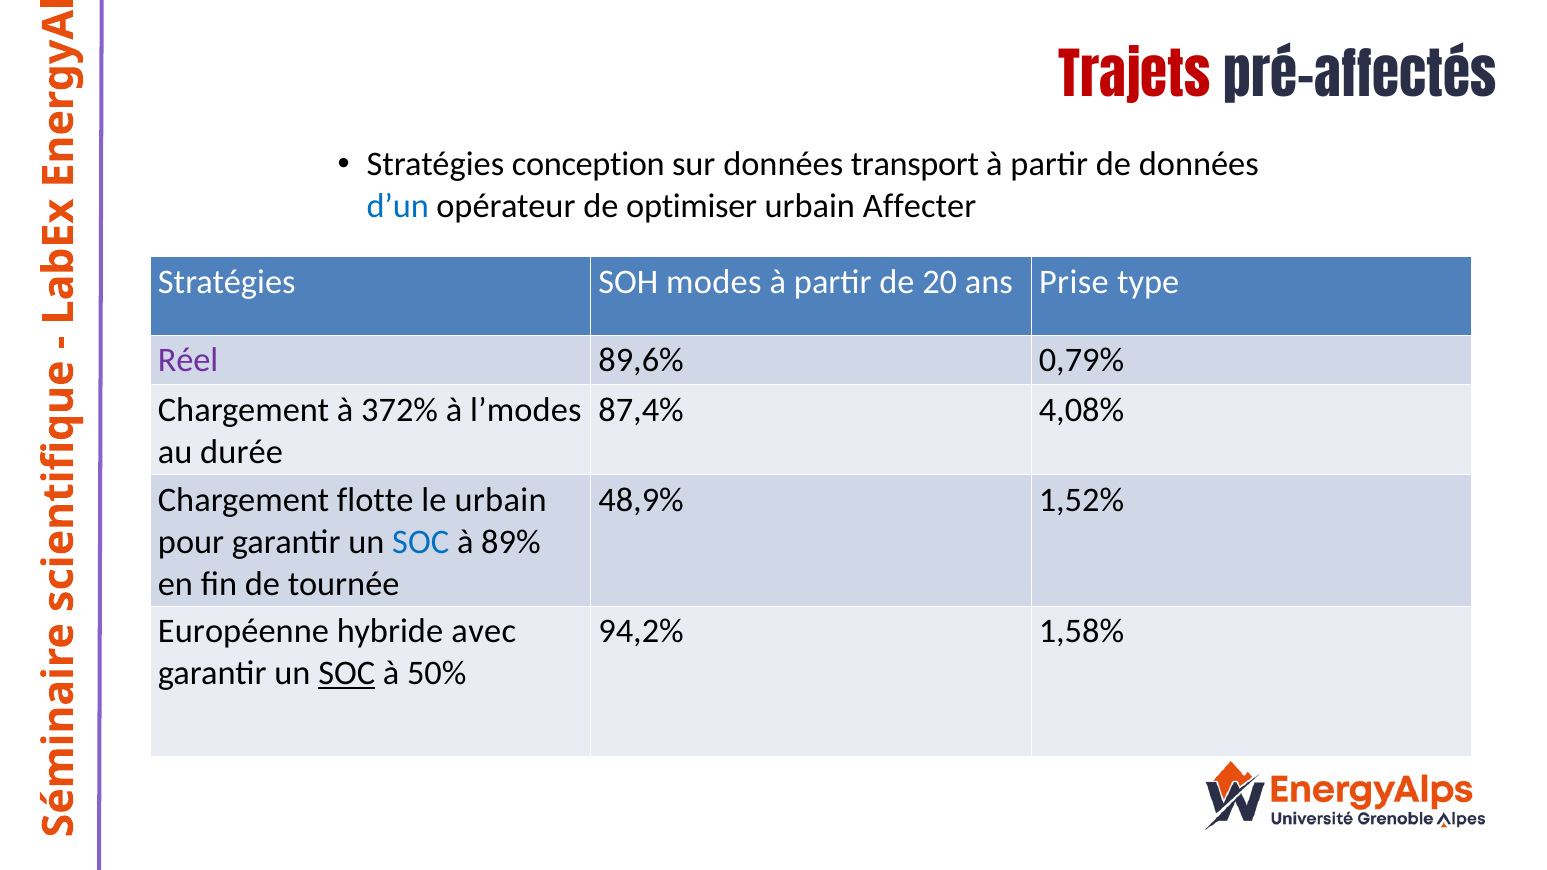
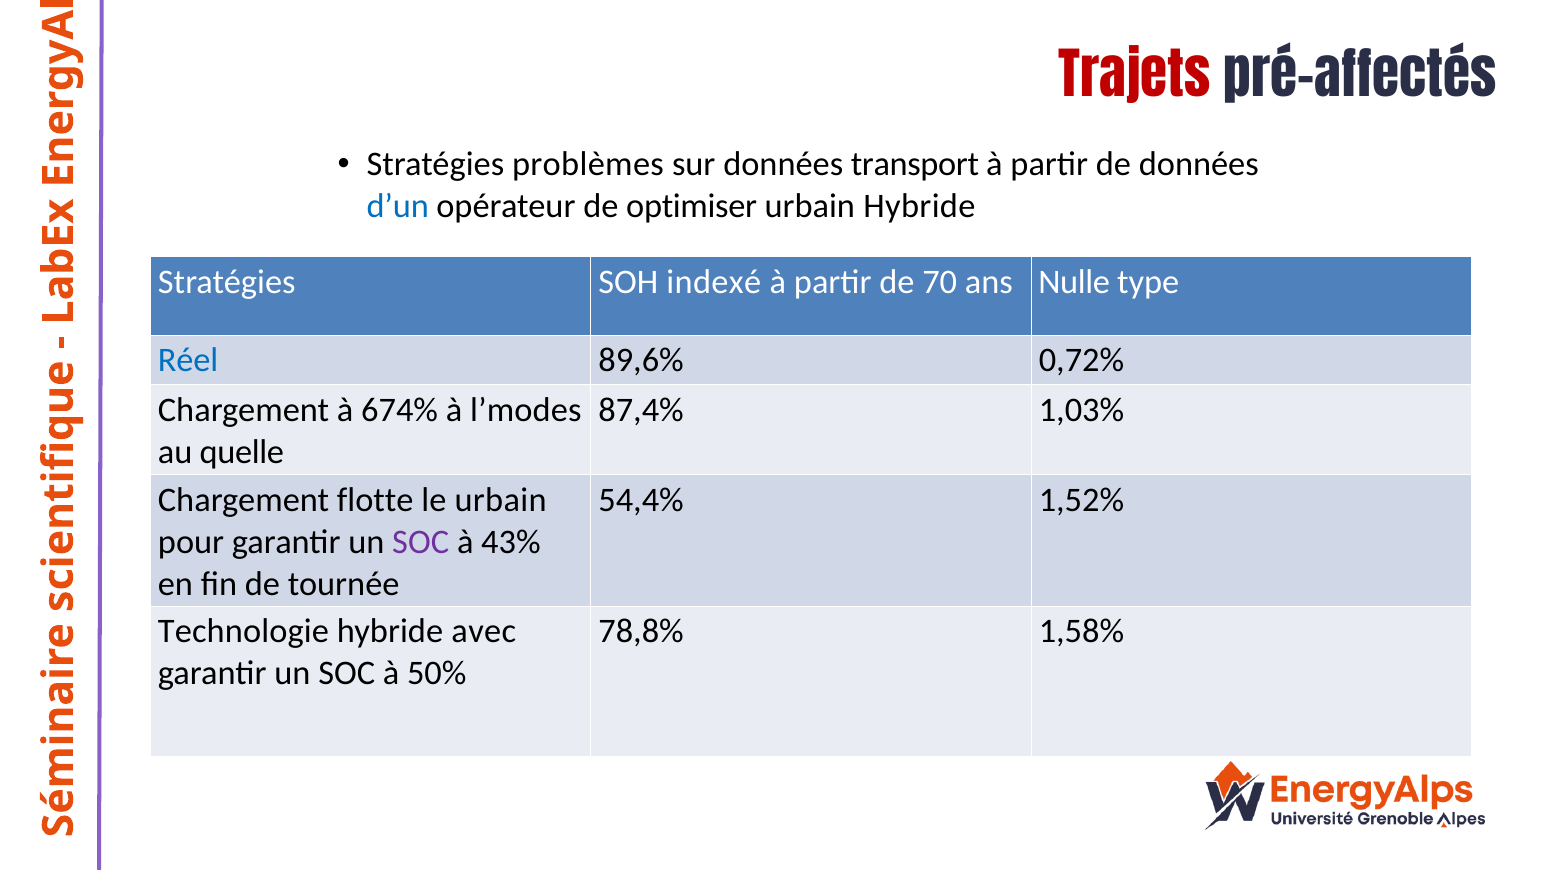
conception: conception -> problèmes
urbain Affecter: Affecter -> Hybride
modes: modes -> indexé
20: 20 -> 70
Prise: Prise -> Nulle
Réel colour: purple -> blue
0,79%: 0,79% -> 0,72%
372%: 372% -> 674%
4,08%: 4,08% -> 1,03%
durée: durée -> quelle
48,9%: 48,9% -> 54,4%
SOC at (421, 542) colour: blue -> purple
89%: 89% -> 43%
Européenne: Européenne -> Technologie
94,2%: 94,2% -> 78,8%
SOC at (347, 674) underline: present -> none
